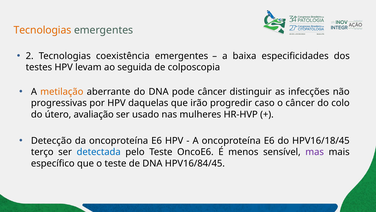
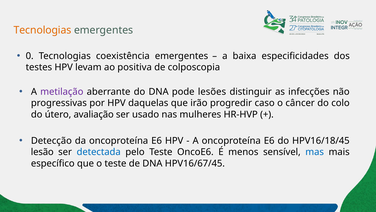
2: 2 -> 0
seguida: seguida -> positiva
metilação colour: orange -> purple
pode câncer: câncer -> lesões
terço: terço -> lesão
mas colour: purple -> blue
HPV16/84/45: HPV16/84/45 -> HPV16/67/45
